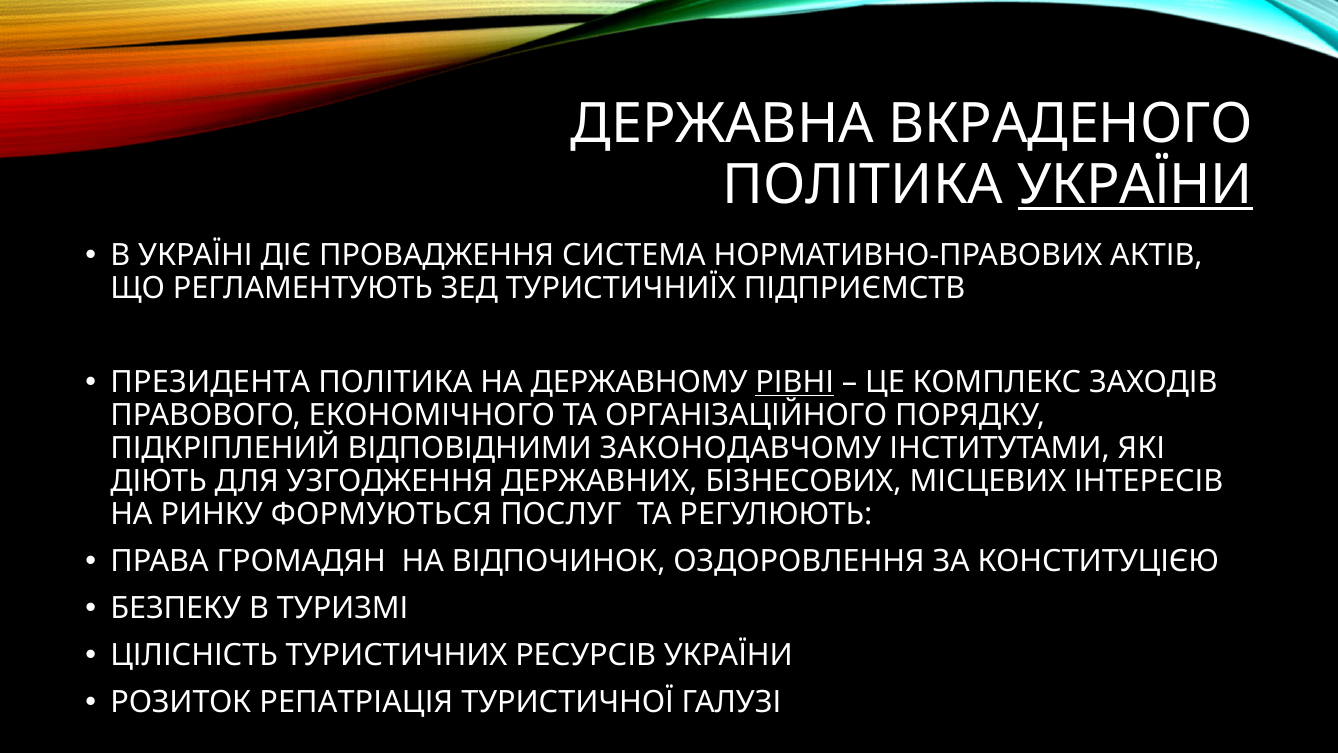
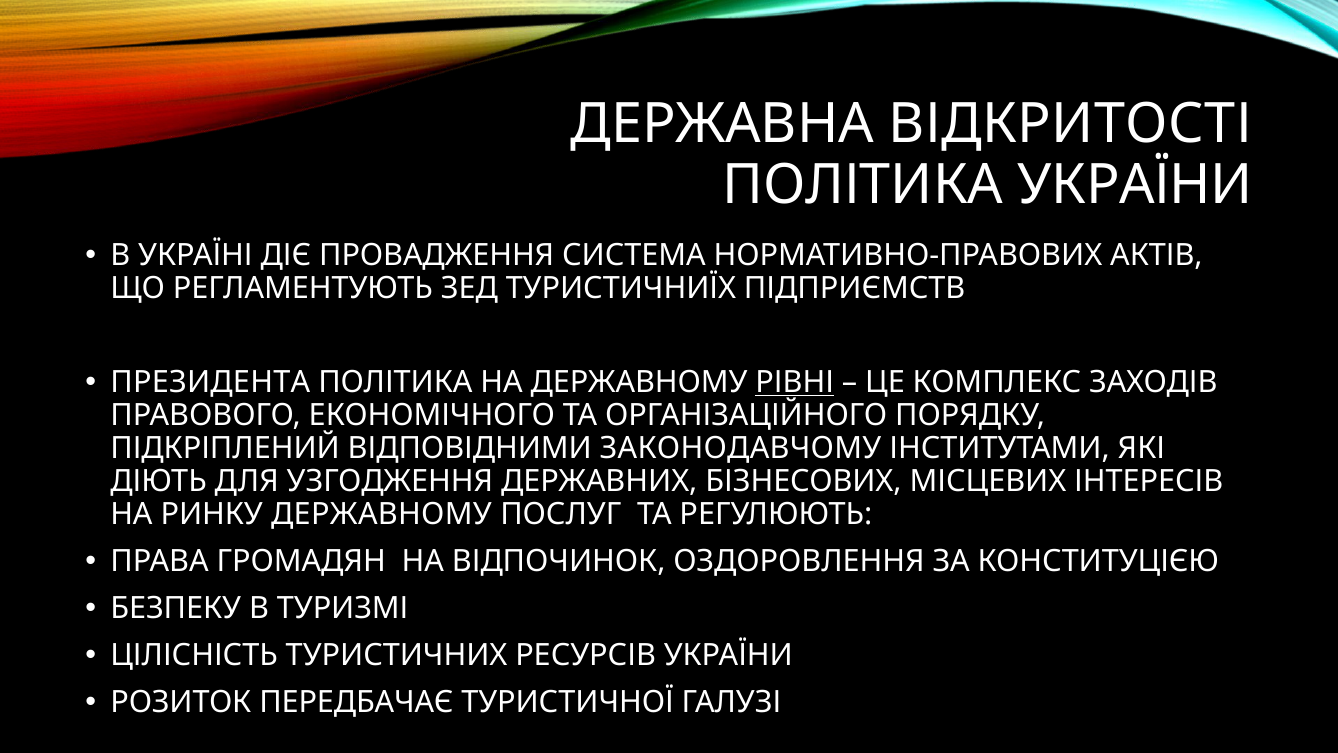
ВКРАДЕНОГО: ВКРАДЕНОГО -> ВІДКРИТОСТІ
УКРАЇНИ at (1135, 185) underline: present -> none
РИНКУ ФОРМУЮТЬСЯ: ФОРМУЮТЬСЯ -> ДЕРЖАВНОМУ
РЕПАТРІАЦІЯ: РЕПАТРІАЦІЯ -> ПЕРЕДБАЧАЄ
